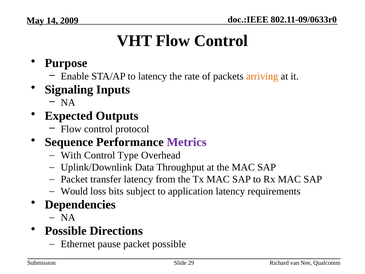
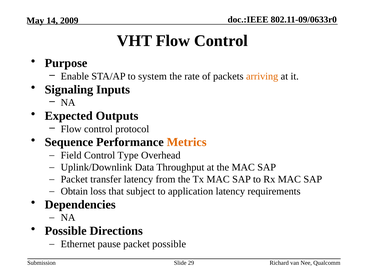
to latency: latency -> system
Metrics colour: purple -> orange
With: With -> Field
Would: Would -> Obtain
bits: bits -> that
